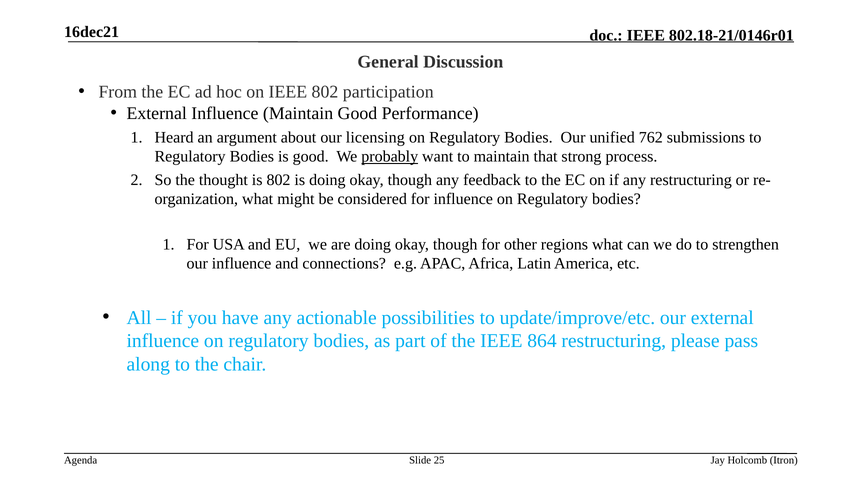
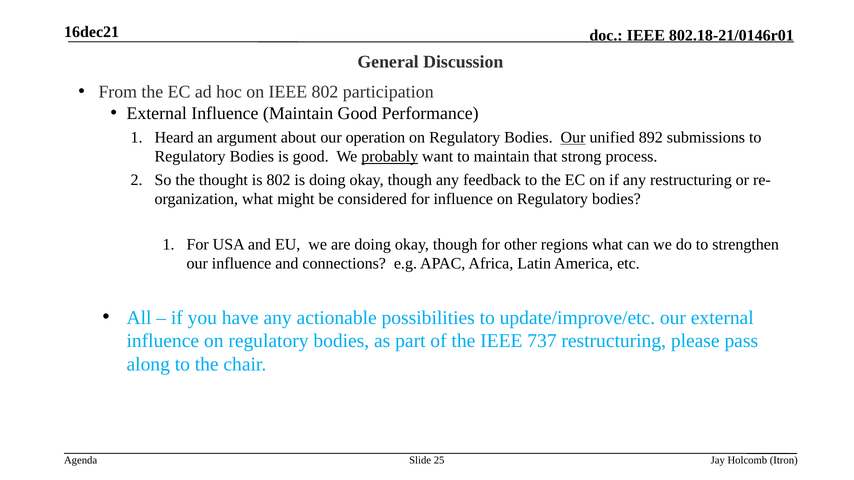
licensing: licensing -> operation
Our at (573, 137) underline: none -> present
762: 762 -> 892
864: 864 -> 737
